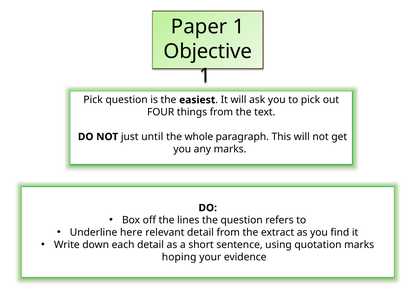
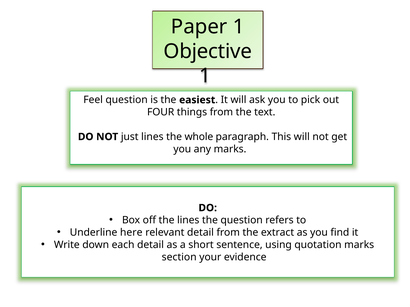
Pick at (93, 100): Pick -> Feel
just until: until -> lines
hoping: hoping -> section
